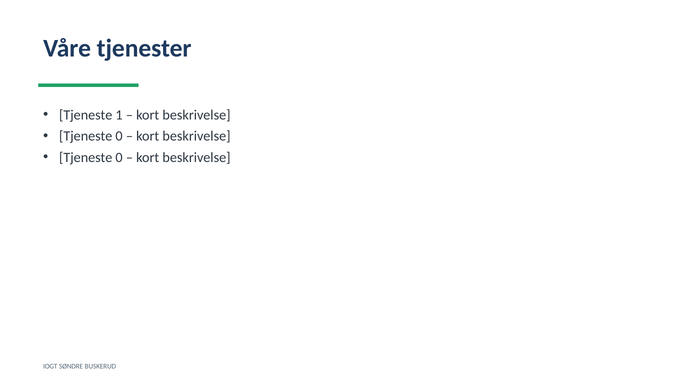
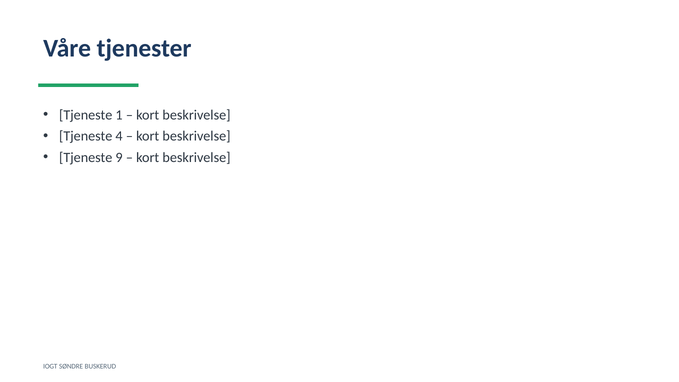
0 at (119, 136): 0 -> 4
0 at (119, 157): 0 -> 9
